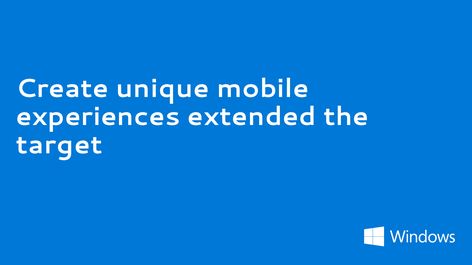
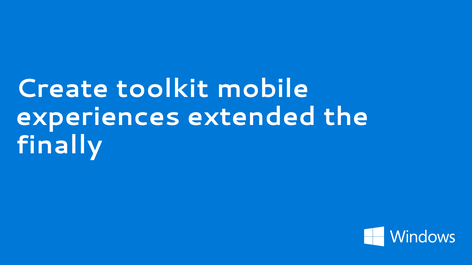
unique: unique -> toolkit
target: target -> finally
